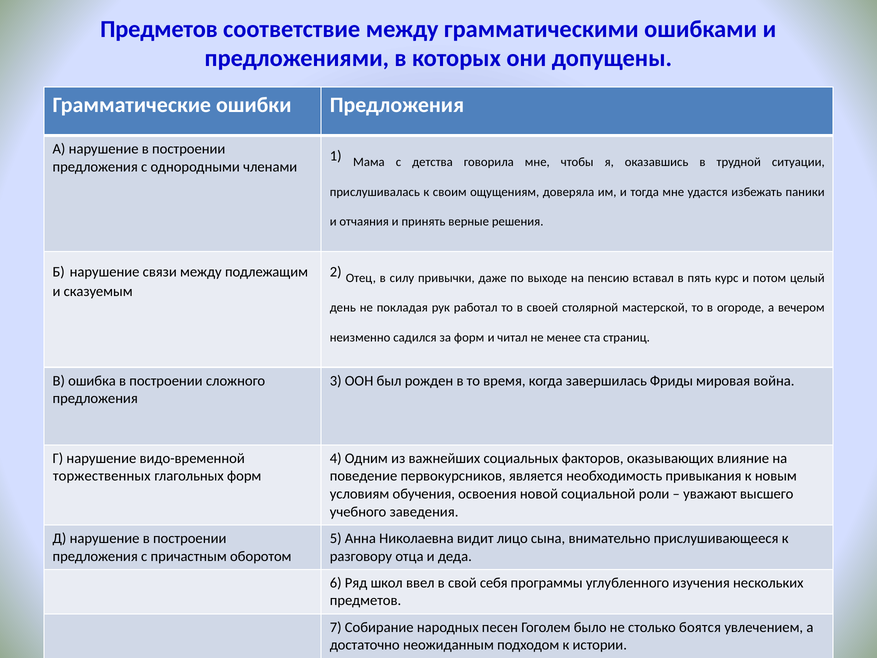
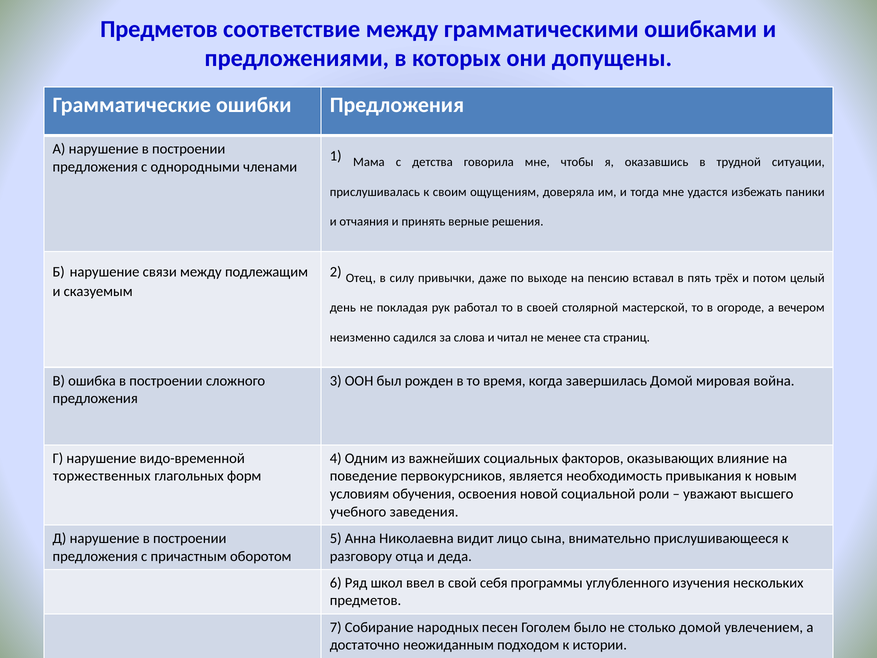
курс: курс -> трёх
за форм: форм -> слова
завершилась Фриды: Фриды -> Домой
столько боятся: боятся -> домой
